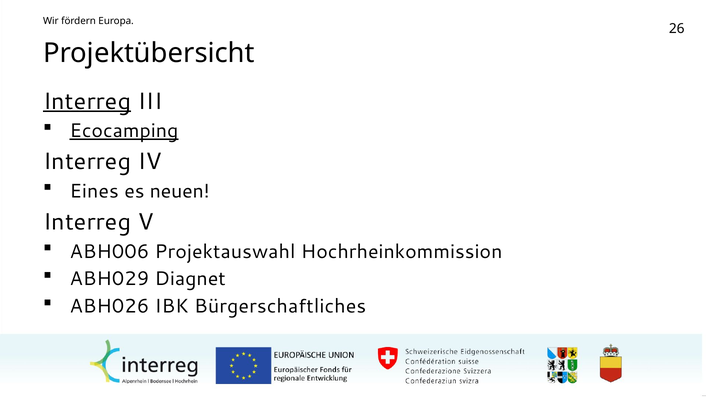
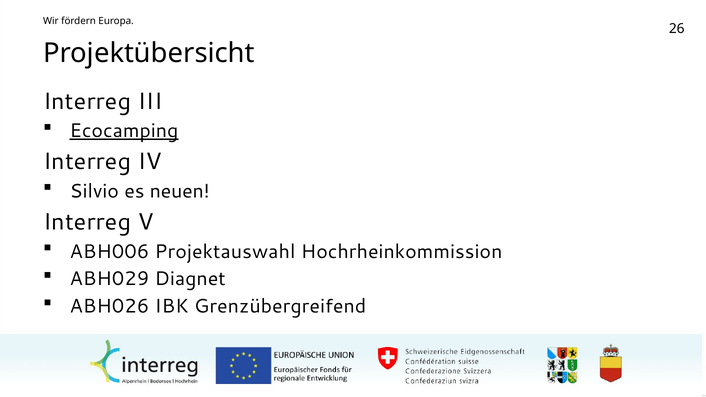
Interreg at (87, 101) underline: present -> none
Eines: Eines -> Silvio
Bürgerschaftliches: Bürgerschaftliches -> Grenzübergreifend
